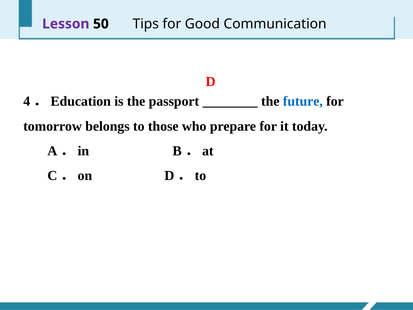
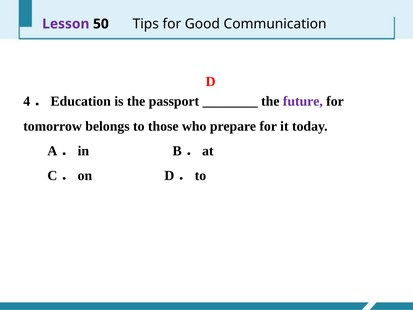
future colour: blue -> purple
